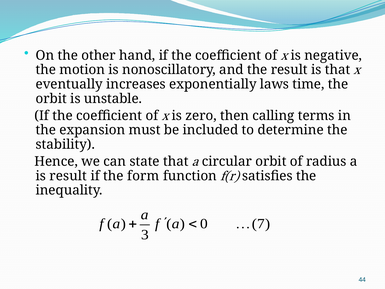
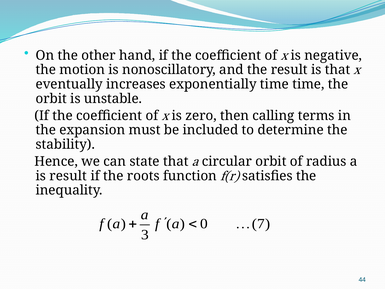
exponentially laws: laws -> time
form: form -> roots
